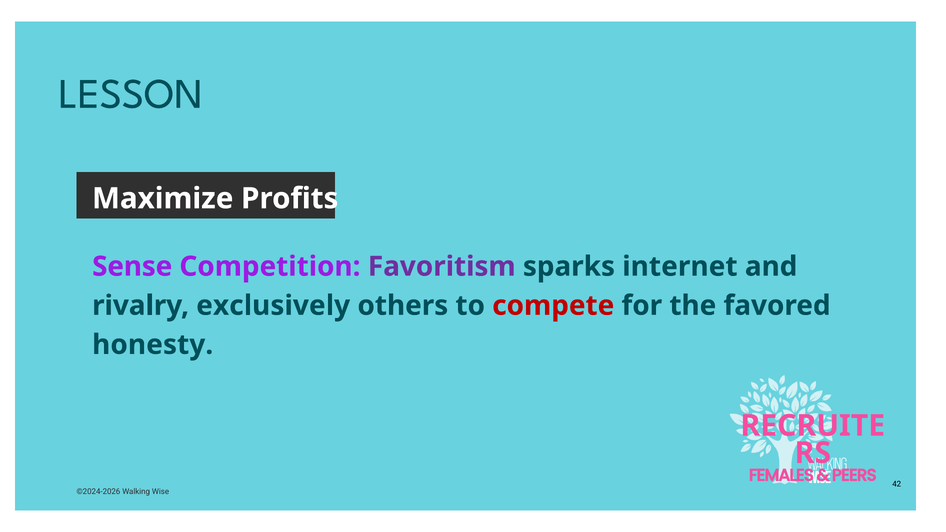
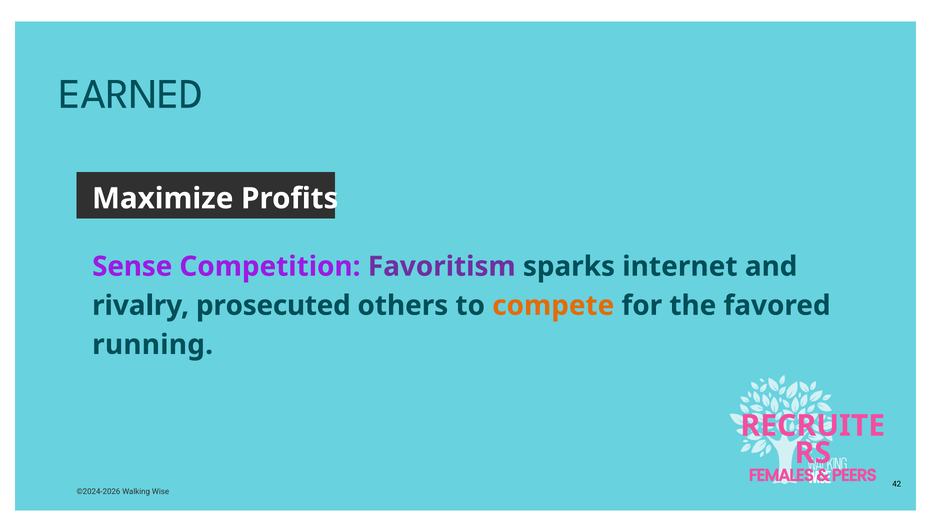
LESSON: LESSON -> EARNED
exclusively: exclusively -> prosecuted
compete colour: red -> orange
honesty: honesty -> running
